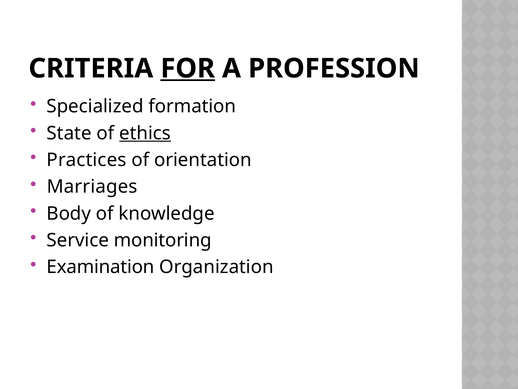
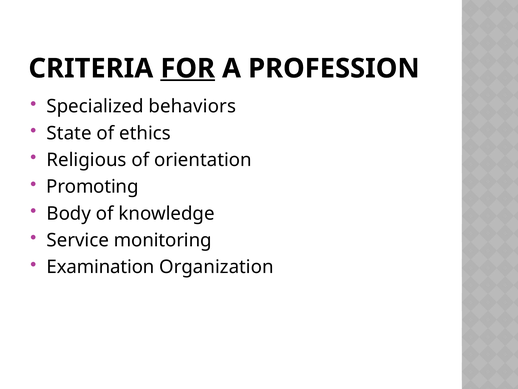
formation: formation -> behaviors
ethics underline: present -> none
Practices: Practices -> Religious
Marriages: Marriages -> Promoting
